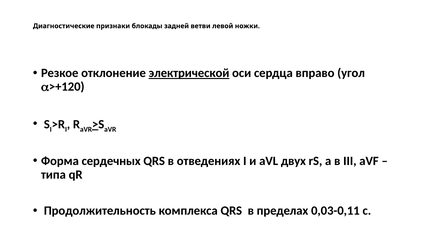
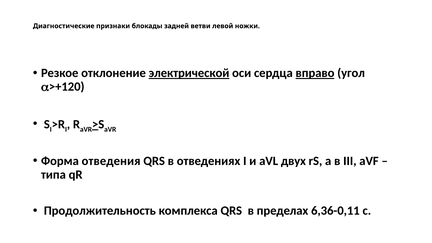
вправо underline: none -> present
сердечных: сердечных -> отведения
0,03-0,11: 0,03-0,11 -> 6,36-0,11
